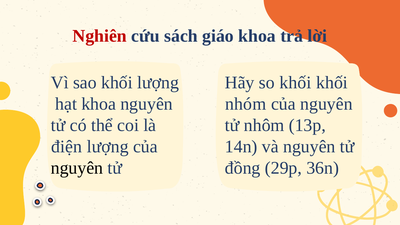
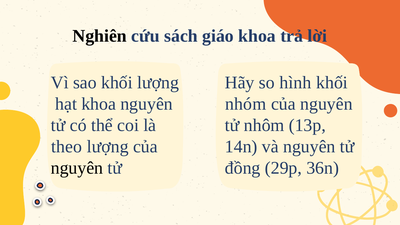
Nghiên colour: red -> black
so khối: khối -> hình
điện: điện -> theo
